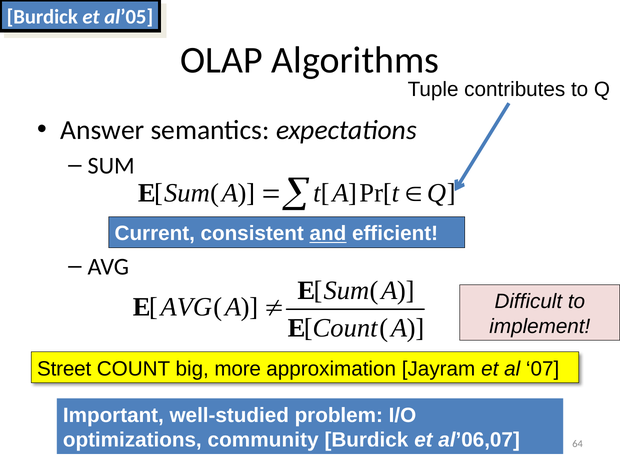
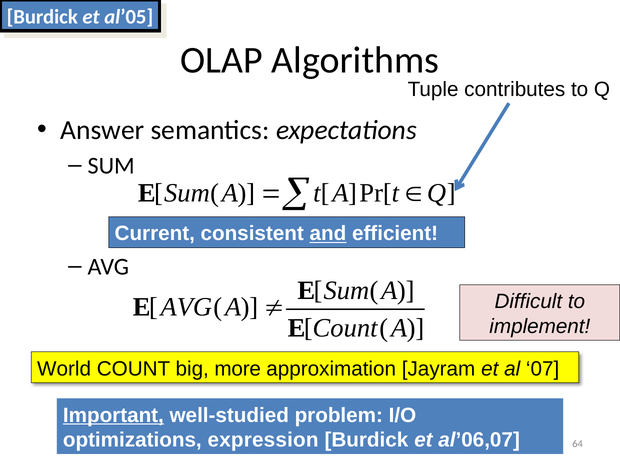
Street: Street -> World
Important underline: none -> present
community: community -> expression
